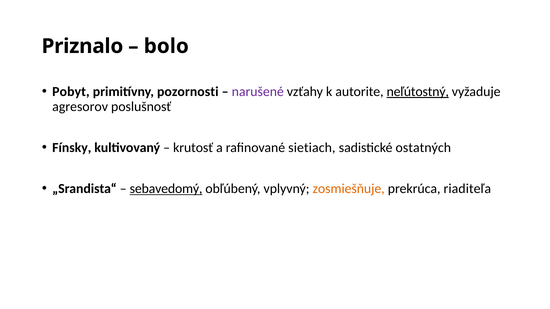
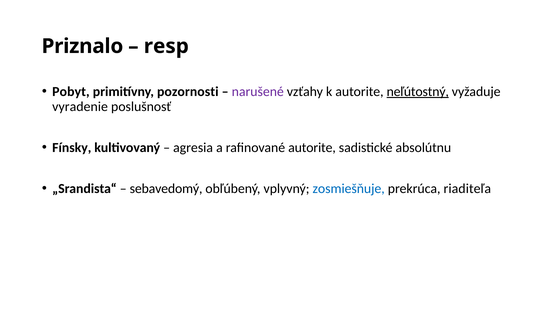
bolo: bolo -> resp
agresorov: agresorov -> vyradenie
krutosť: krutosť -> agresia
rafinované sietiach: sietiach -> autorite
ostatných: ostatných -> absolútnu
sebavedomý underline: present -> none
zosmiešňuje colour: orange -> blue
